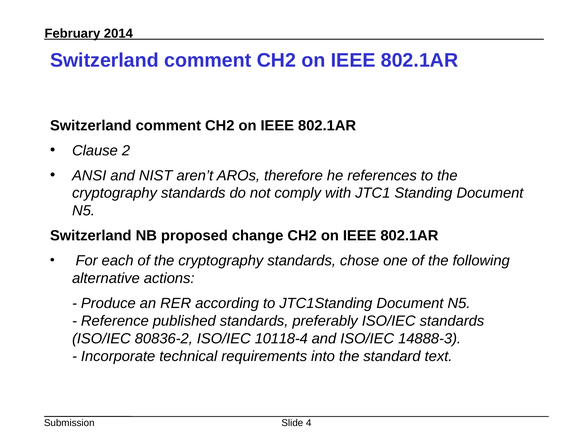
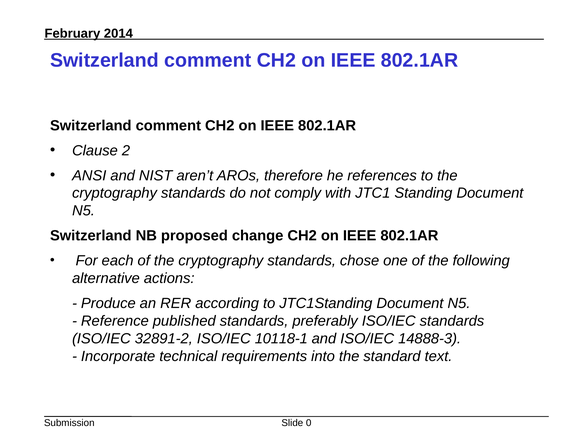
80836-2: 80836-2 -> 32891-2
10118-4: 10118-4 -> 10118-1
4: 4 -> 0
